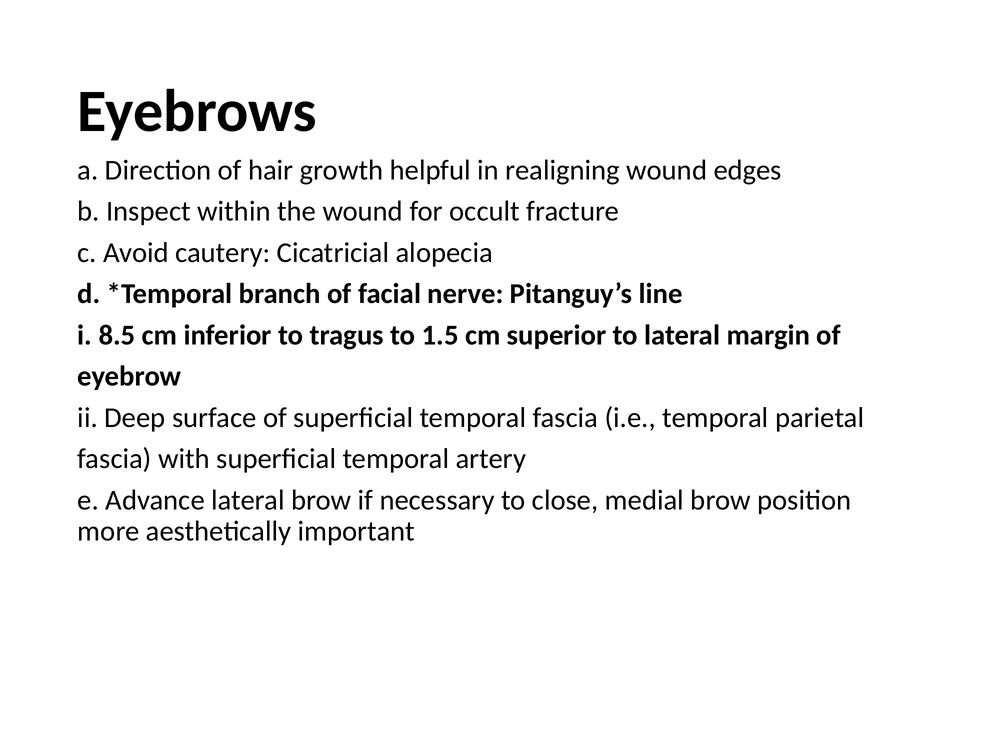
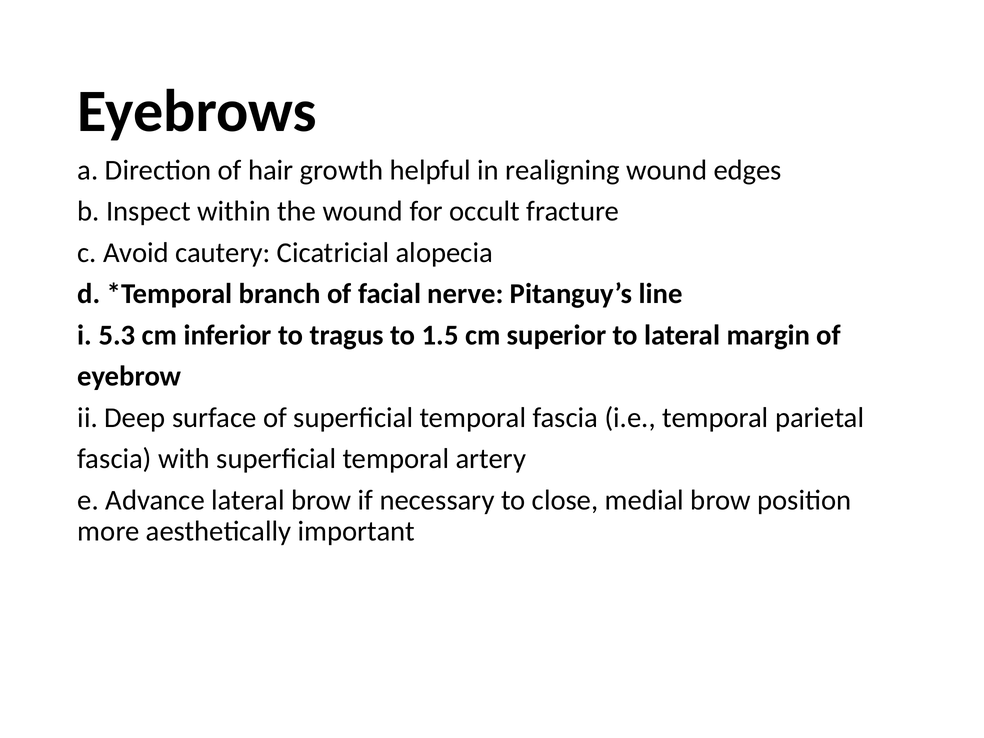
8.5: 8.5 -> 5.3
